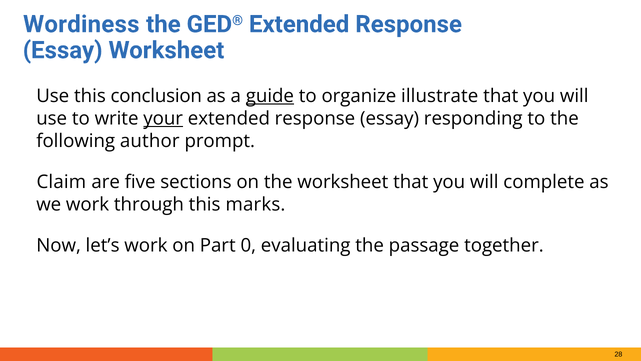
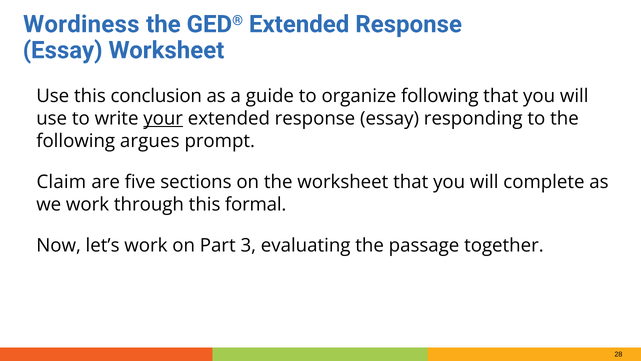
guide underline: present -> none
organize illustrate: illustrate -> following
author: author -> argues
marks: marks -> formal
0: 0 -> 3
